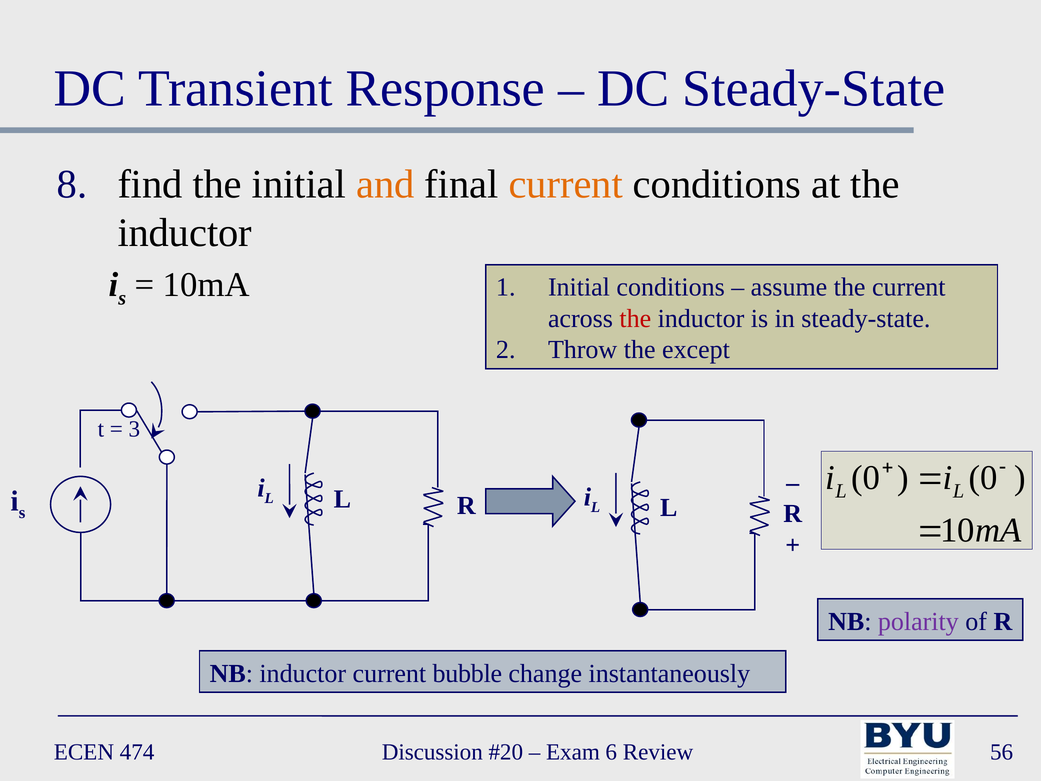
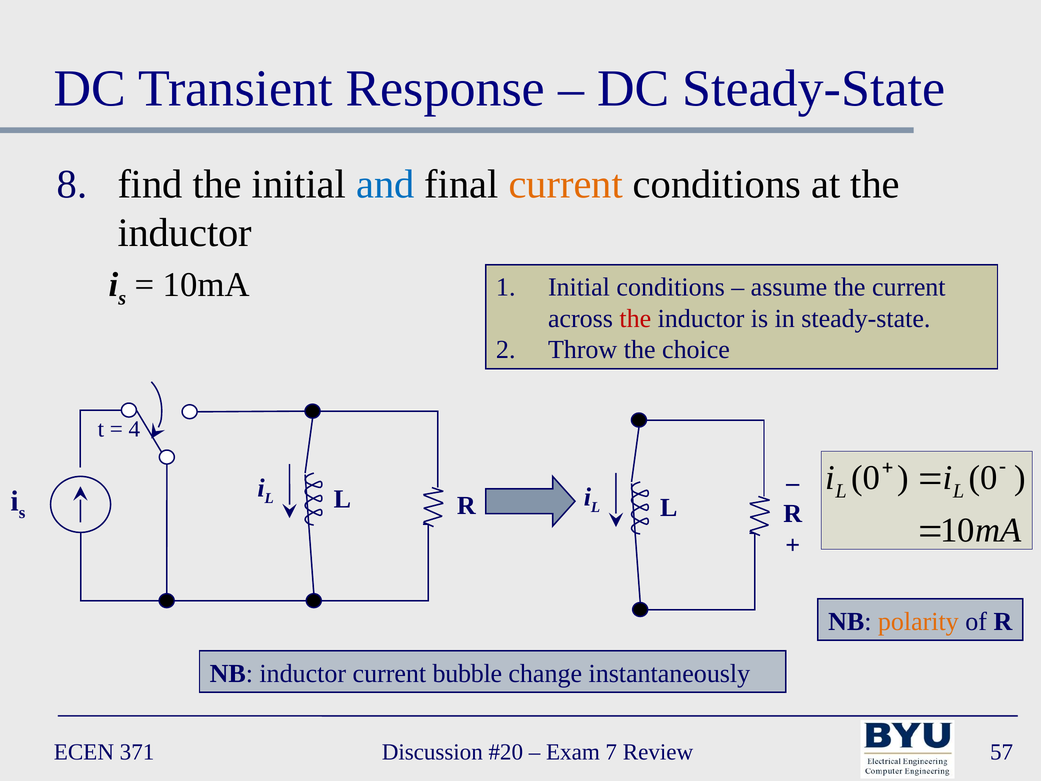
and colour: orange -> blue
except: except -> choice
3: 3 -> 4
polarity colour: purple -> orange
474: 474 -> 371
6: 6 -> 7
56: 56 -> 57
